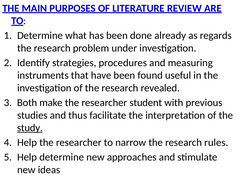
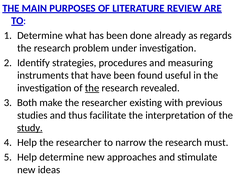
the at (92, 88) underline: none -> present
student: student -> existing
rules: rules -> must
